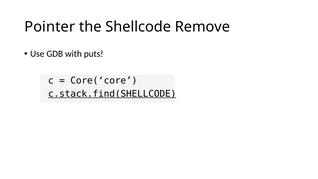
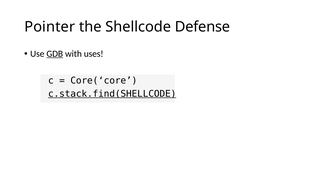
Remove: Remove -> Defense
GDB underline: none -> present
puts: puts -> uses
